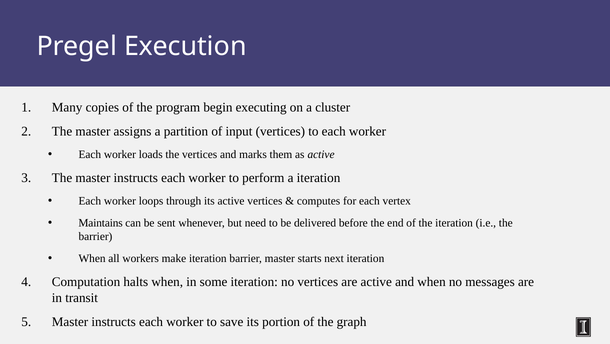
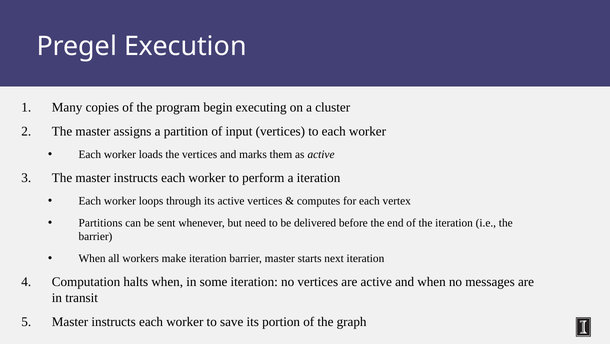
Maintains: Maintains -> Partitions
